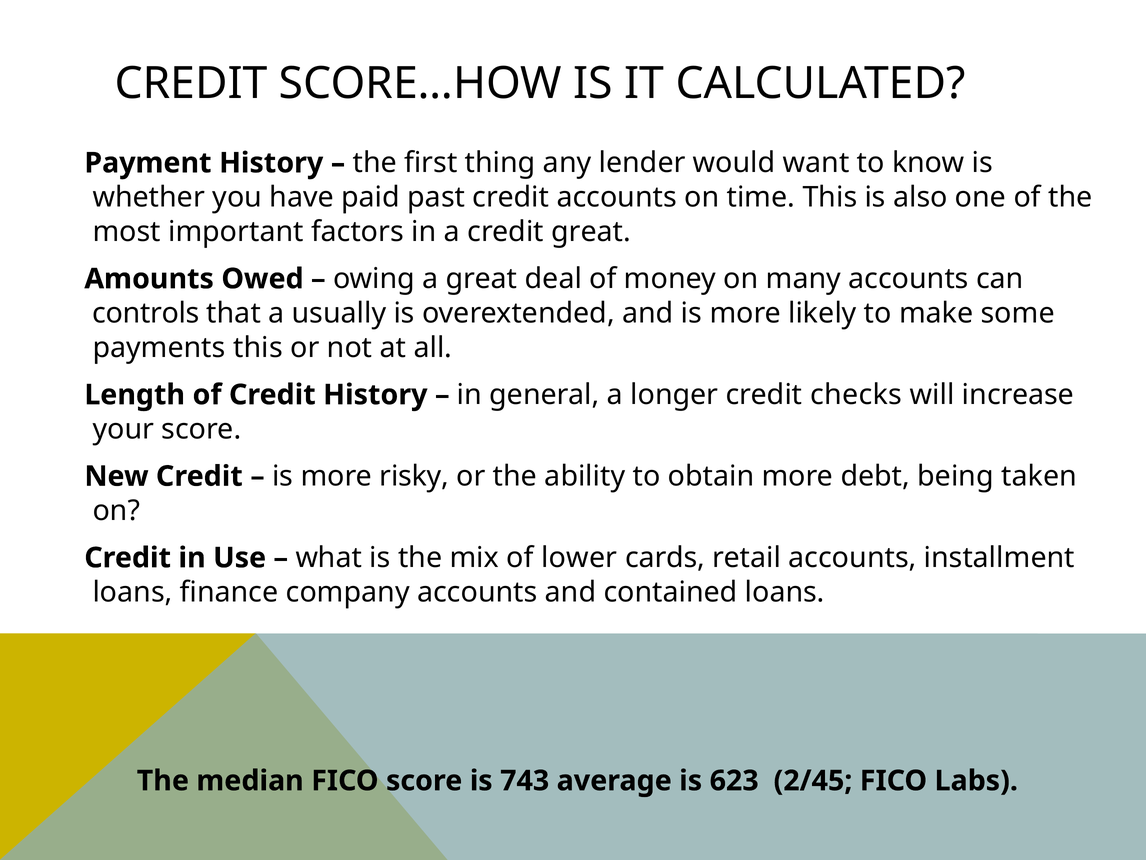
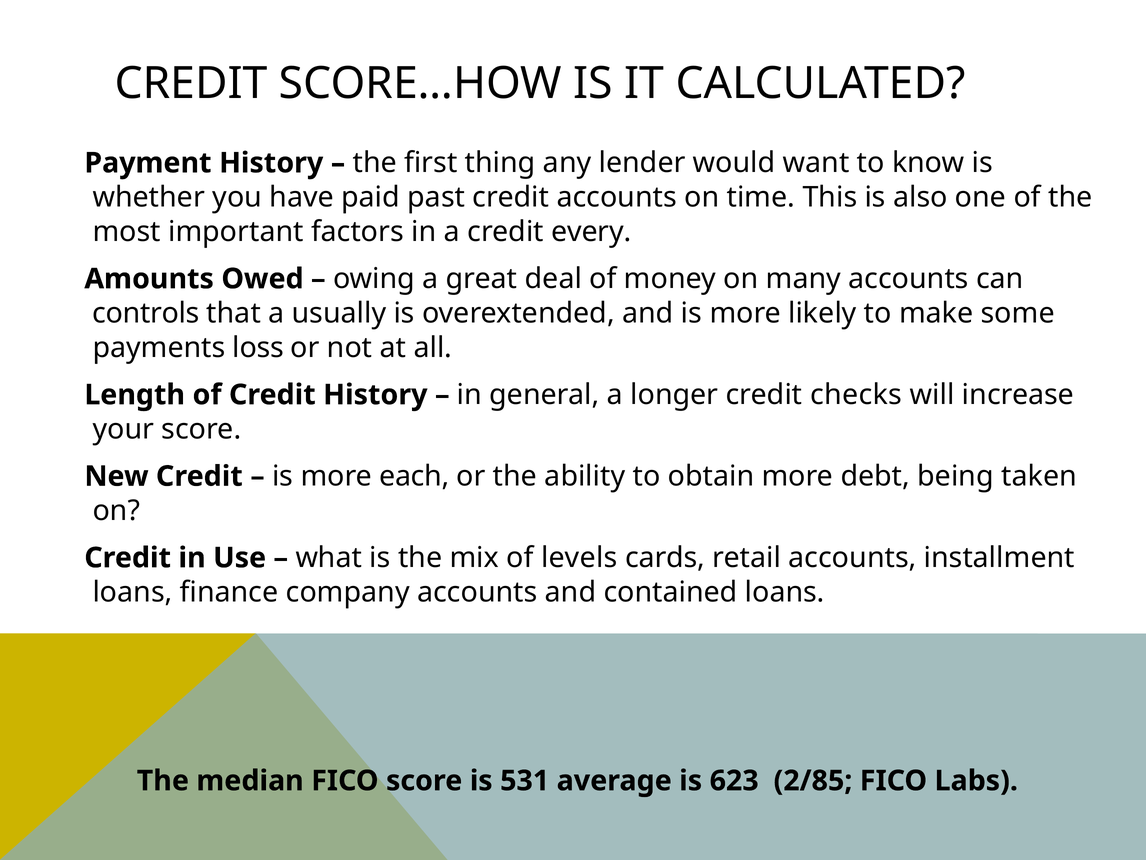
credit great: great -> every
payments this: this -> loss
risky: risky -> each
lower: lower -> levels
743: 743 -> 531
2/45: 2/45 -> 2/85
